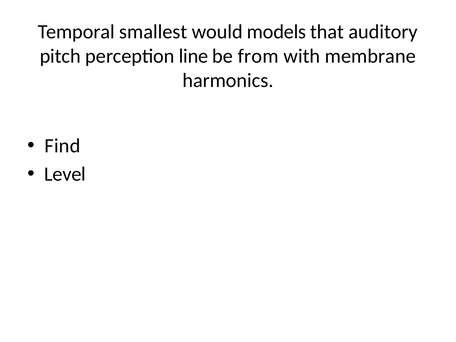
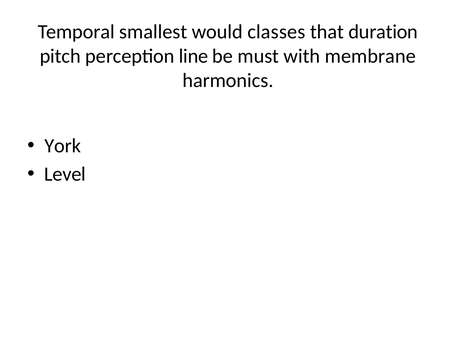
models: models -> classes
auditory: auditory -> duration
from: from -> must
Find: Find -> York
